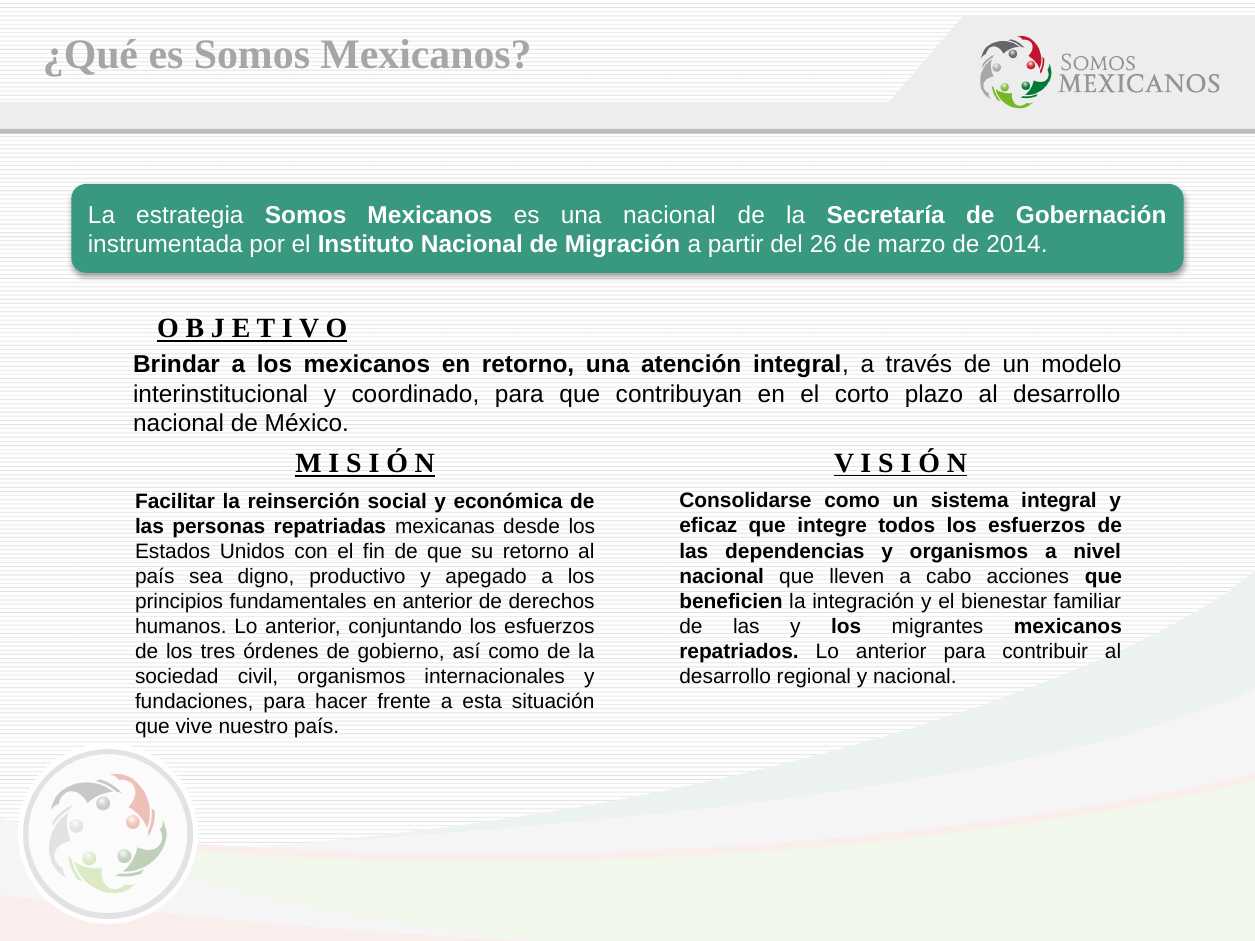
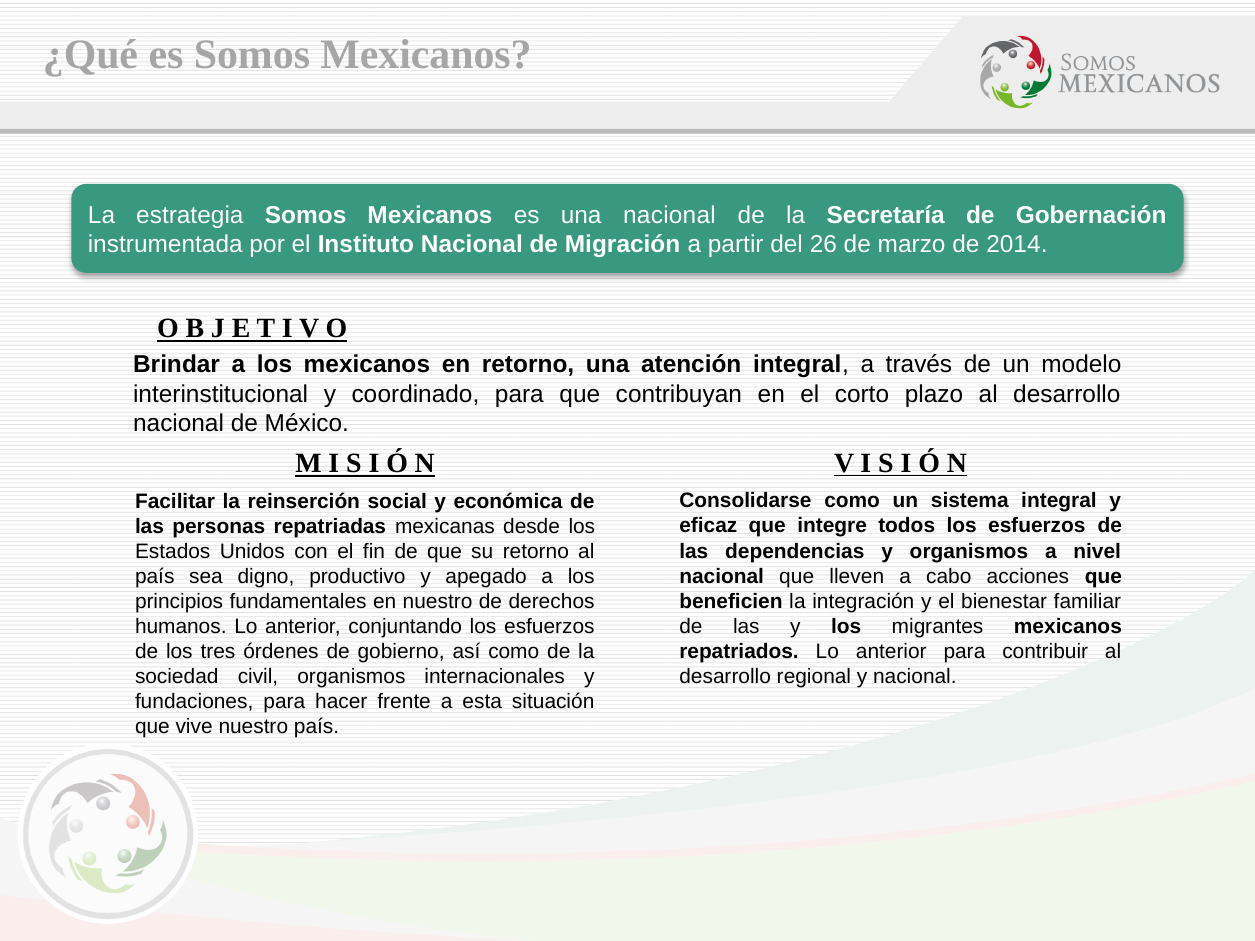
en anterior: anterior -> nuestro
